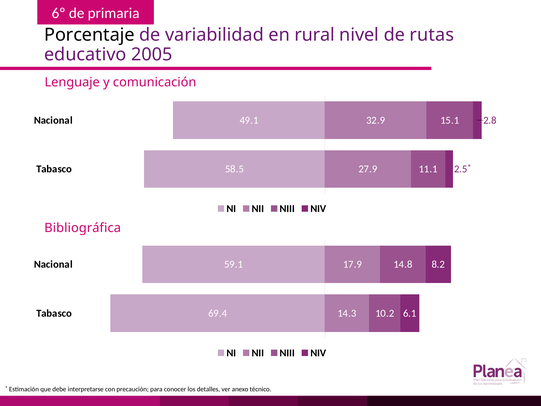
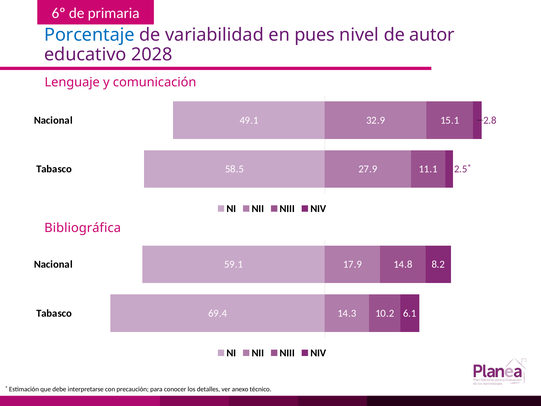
Porcentaje colour: black -> blue
rural: rural -> pues
rutas: rutas -> autor
2005: 2005 -> 2028
